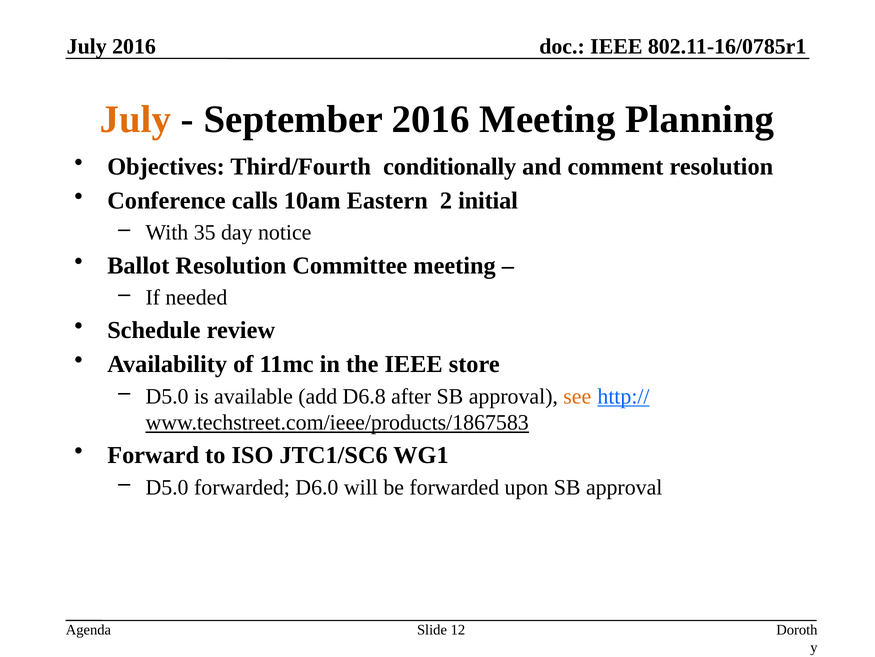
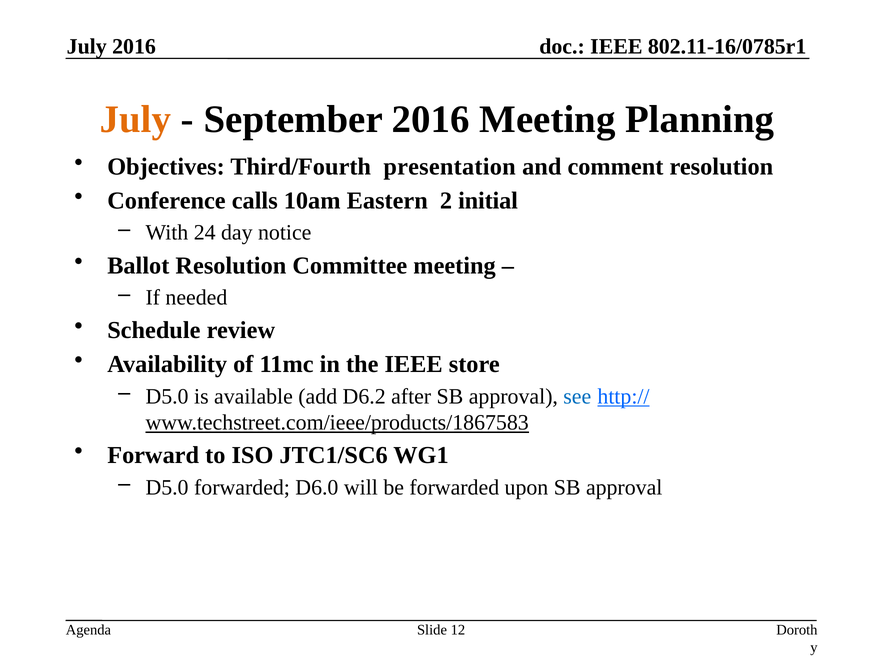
conditionally: conditionally -> presentation
35: 35 -> 24
D6.8: D6.8 -> D6.2
see colour: orange -> blue
